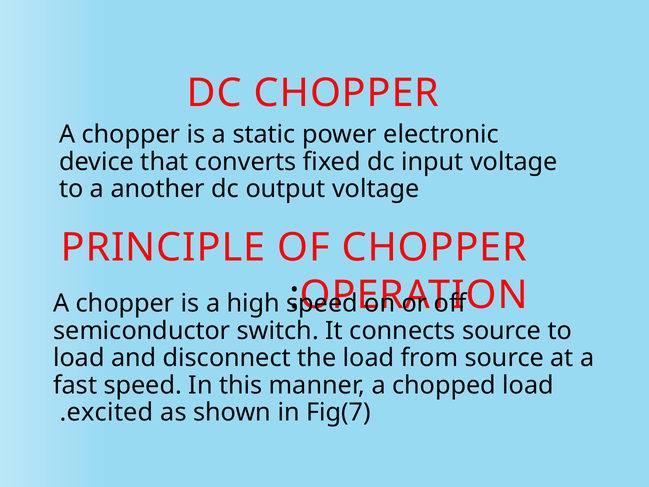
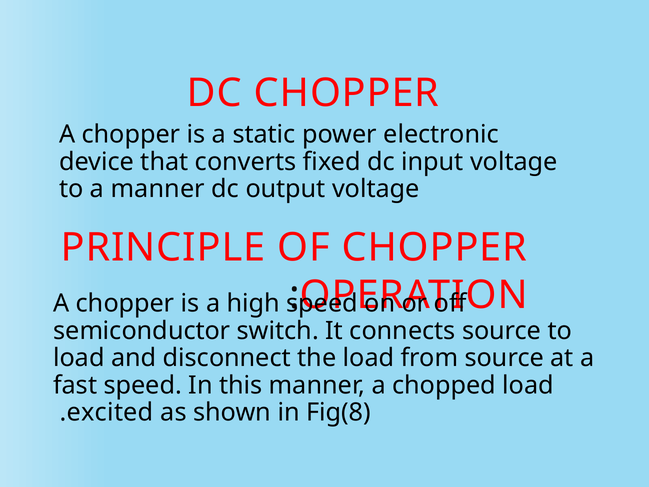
a another: another -> manner
Fig(7: Fig(7 -> Fig(8
